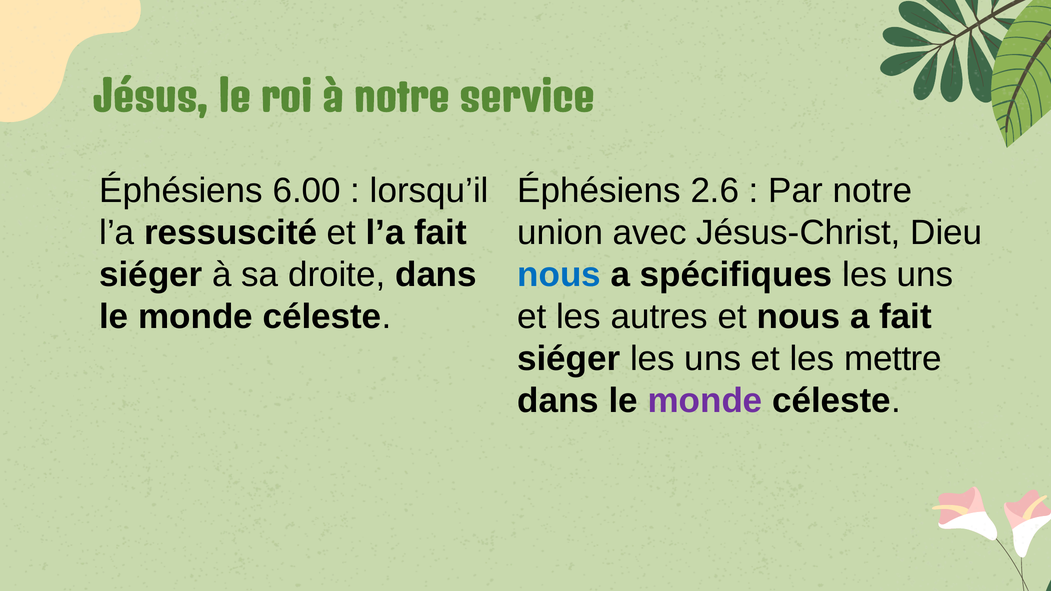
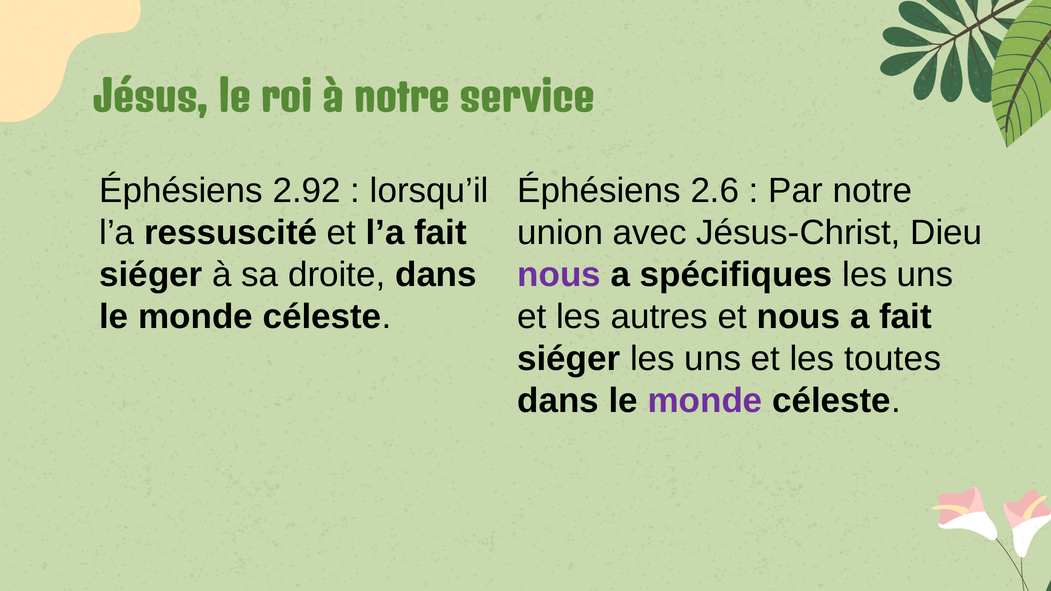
6.00: 6.00 -> 2.92
nous at (559, 275) colour: blue -> purple
mettre: mettre -> toutes
